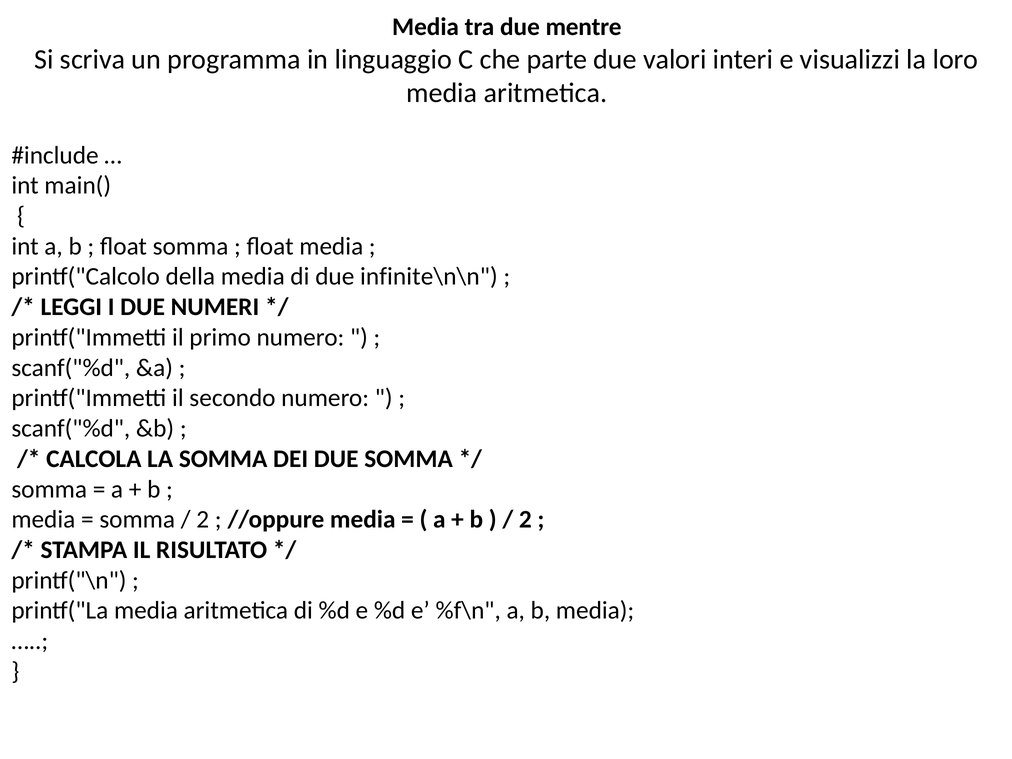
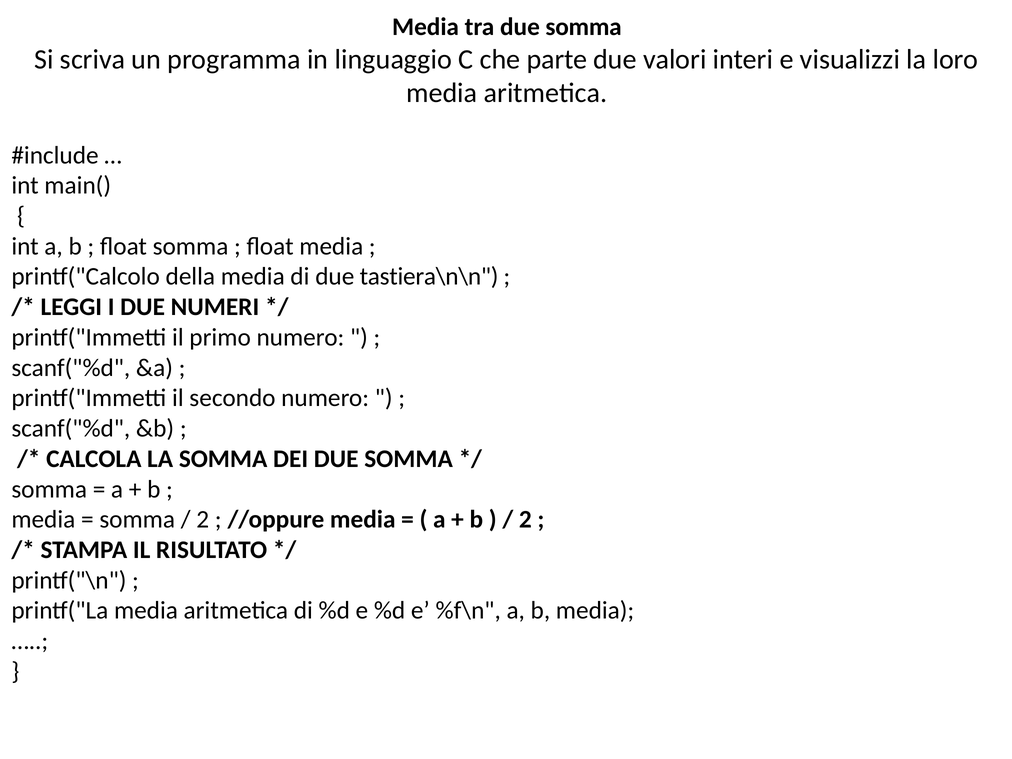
tra due mentre: mentre -> somma
infinite\n\n: infinite\n\n -> tastiera\n\n
